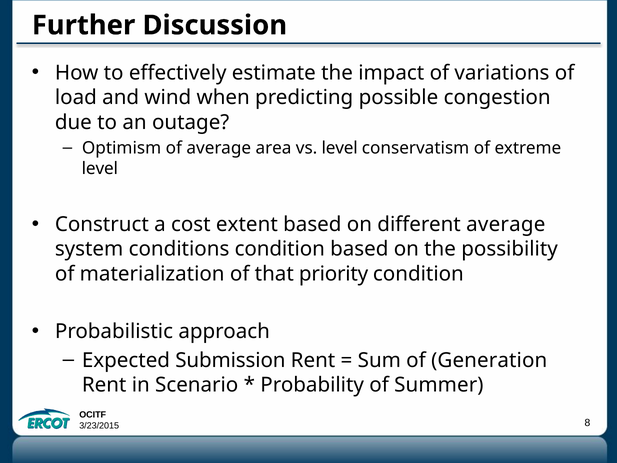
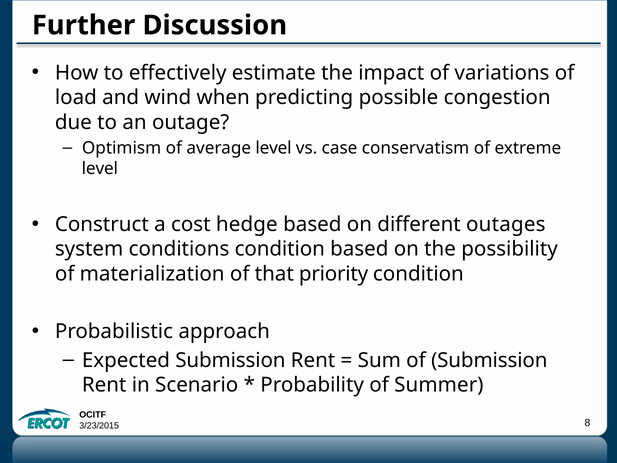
average area: area -> level
vs level: level -> case
extent: extent -> hedge
different average: average -> outages
of Generation: Generation -> Submission
